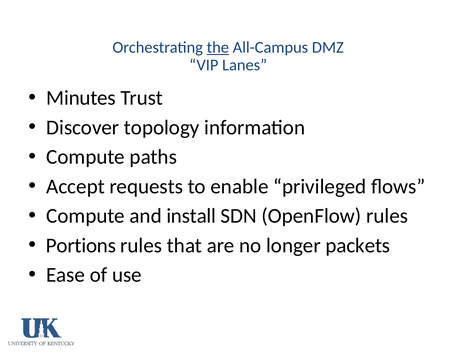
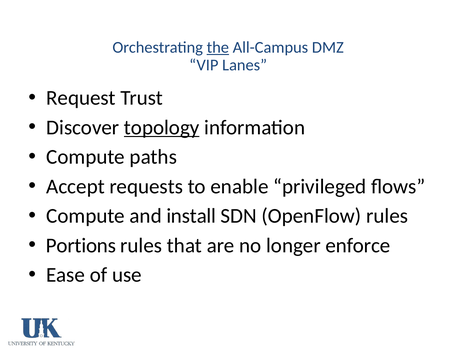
Minutes: Minutes -> Request
topology underline: none -> present
packets: packets -> enforce
